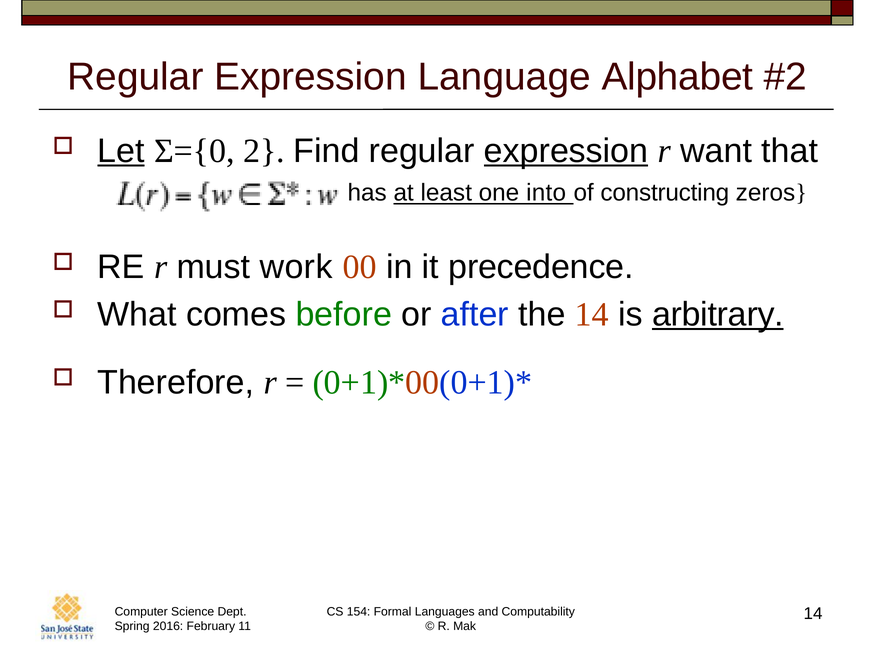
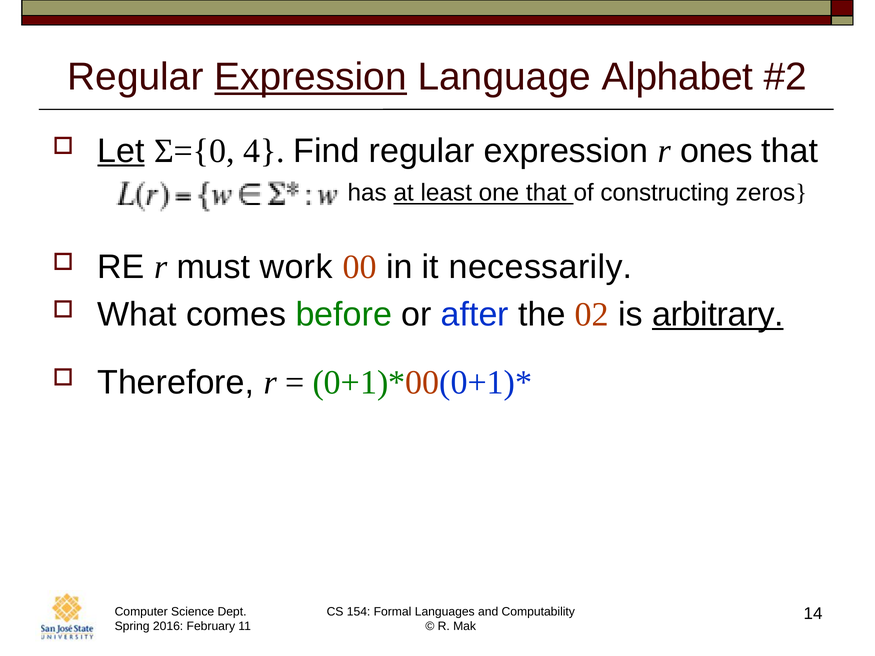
Expression at (311, 77) underline: none -> present
2: 2 -> 4
expression at (566, 151) underline: present -> none
want: want -> ones
one into: into -> that
precedence: precedence -> necessarily
the 14: 14 -> 02
